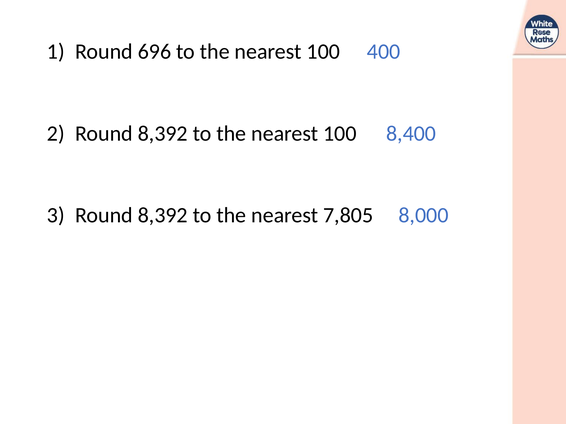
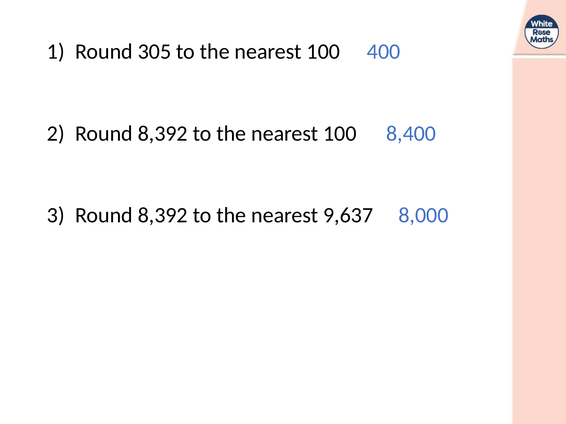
696: 696 -> 305
7,805: 7,805 -> 9,637
